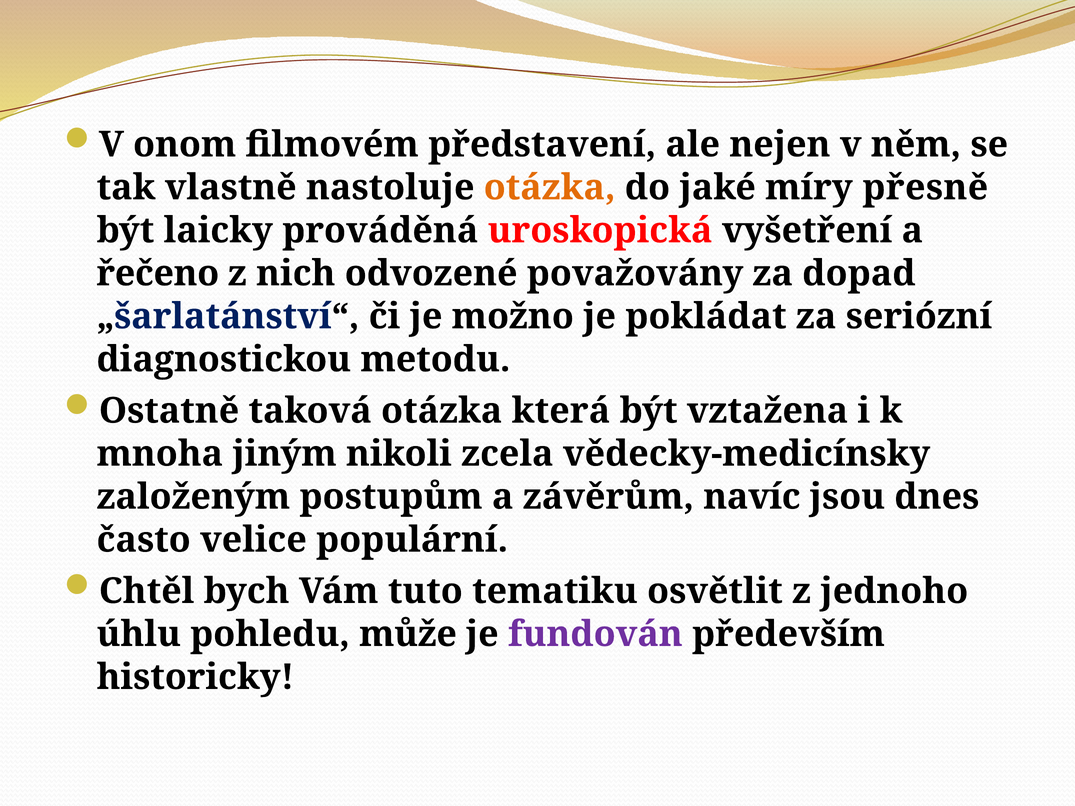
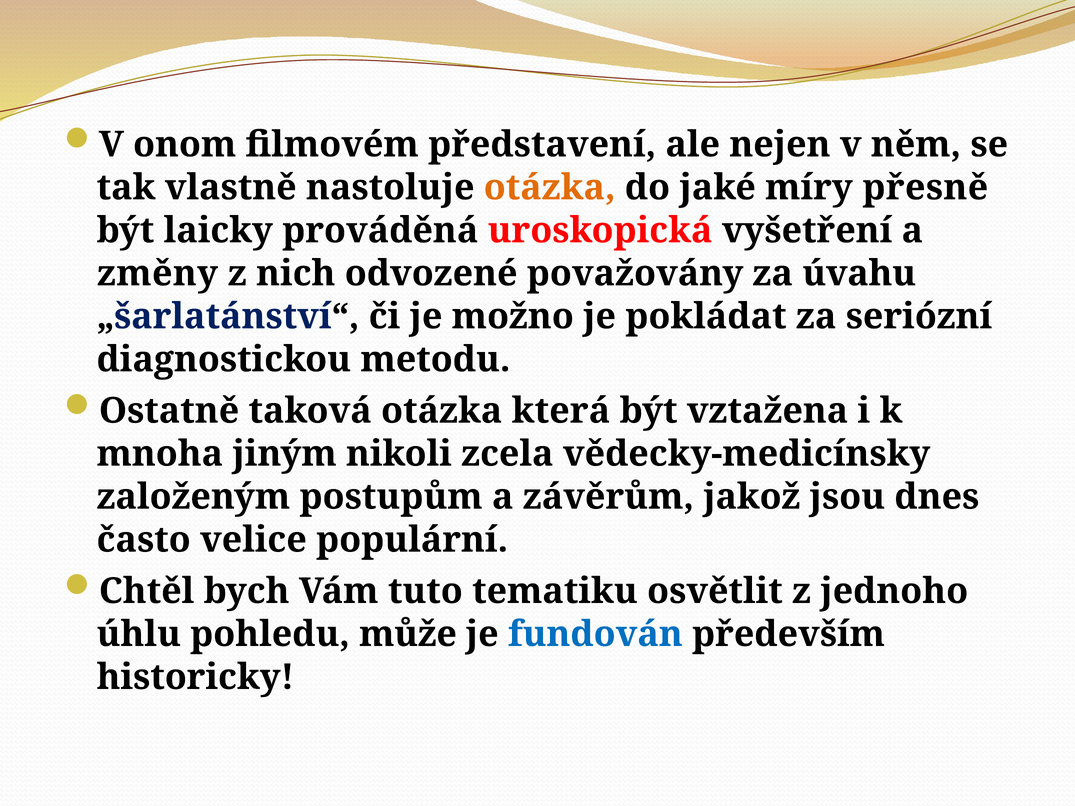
řečeno: řečeno -> změny
dopad: dopad -> úvahu
navíc: navíc -> jakož
fundován colour: purple -> blue
